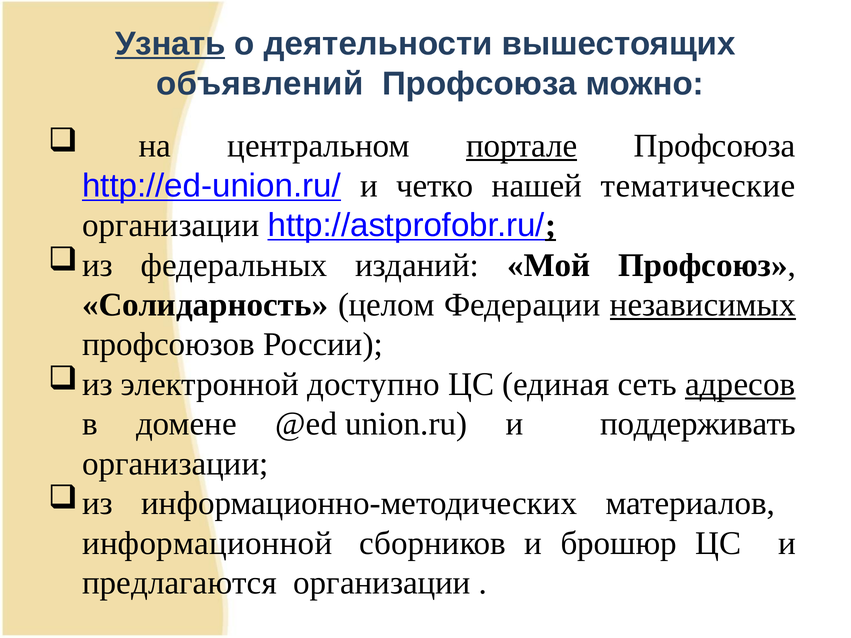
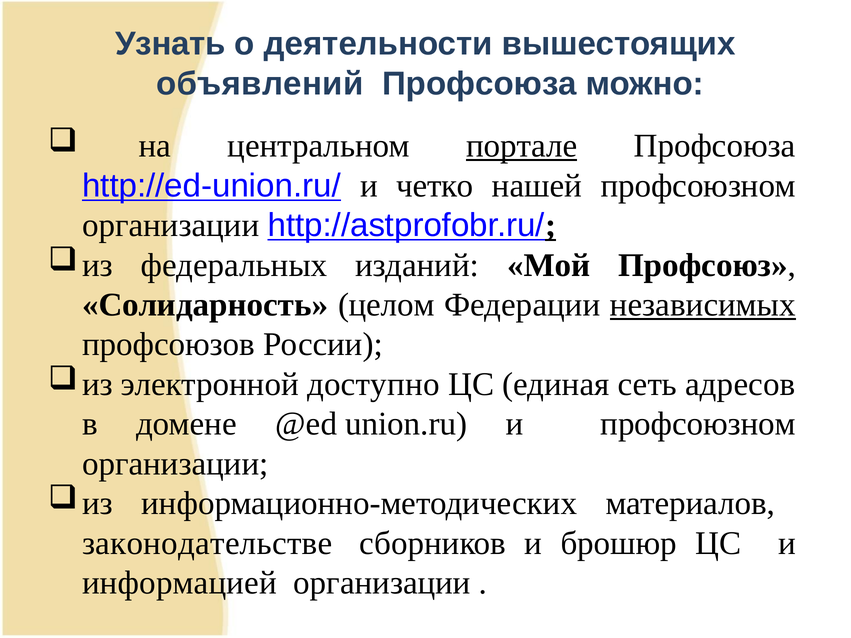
Узнать underline: present -> none
нашей тематические: тематические -> профсоюзном
адресов underline: present -> none
и поддерживать: поддерживать -> профсоюзном
информационной: информационной -> законодательстве
предлагаются: предлагаются -> информацией
